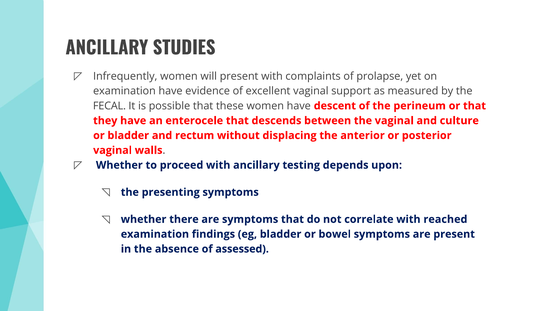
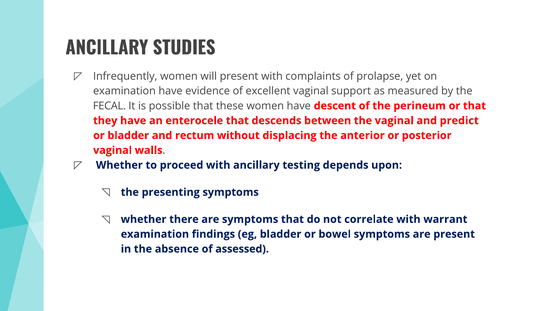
culture: culture -> predict
reached: reached -> warrant
